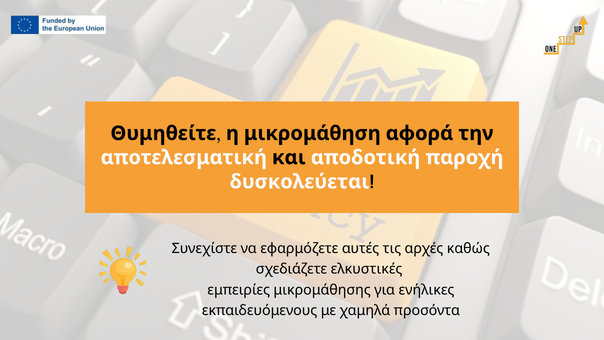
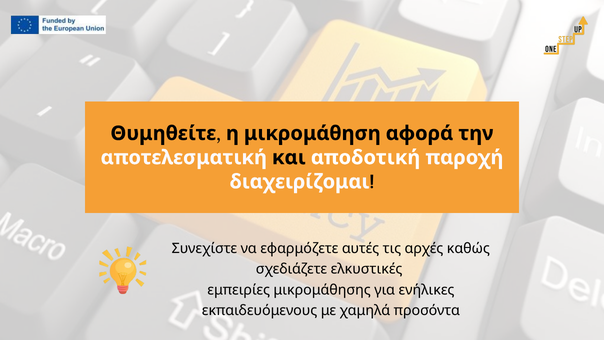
δυσκολεύεται: δυσκολεύεται -> διαχειρίζομαι
